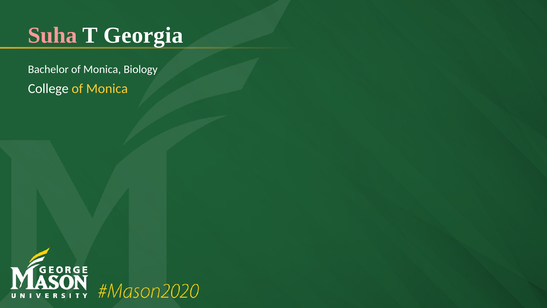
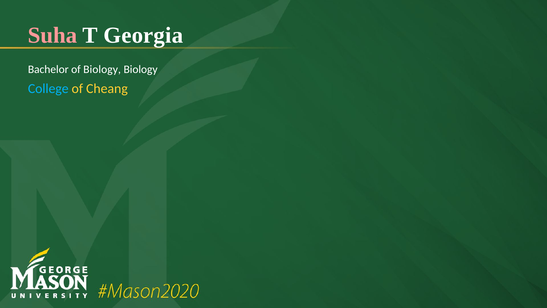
Bachelor of Monica: Monica -> Biology
College colour: white -> light blue
Monica at (107, 89): Monica -> Cheang
